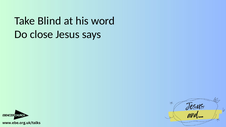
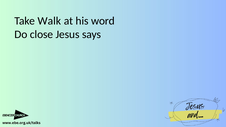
Blind: Blind -> Walk
